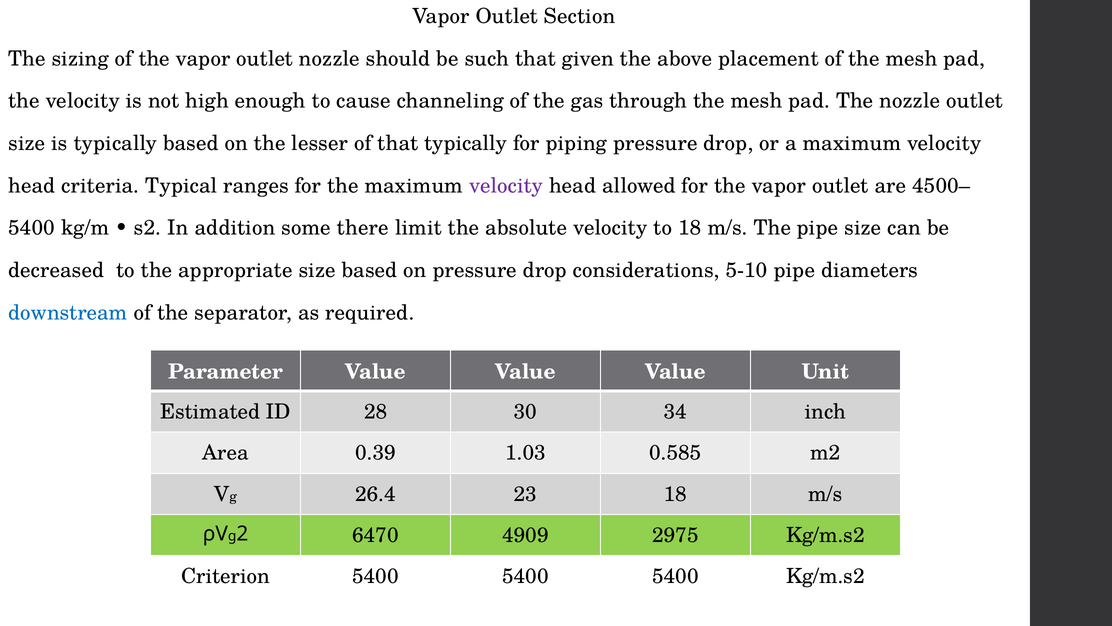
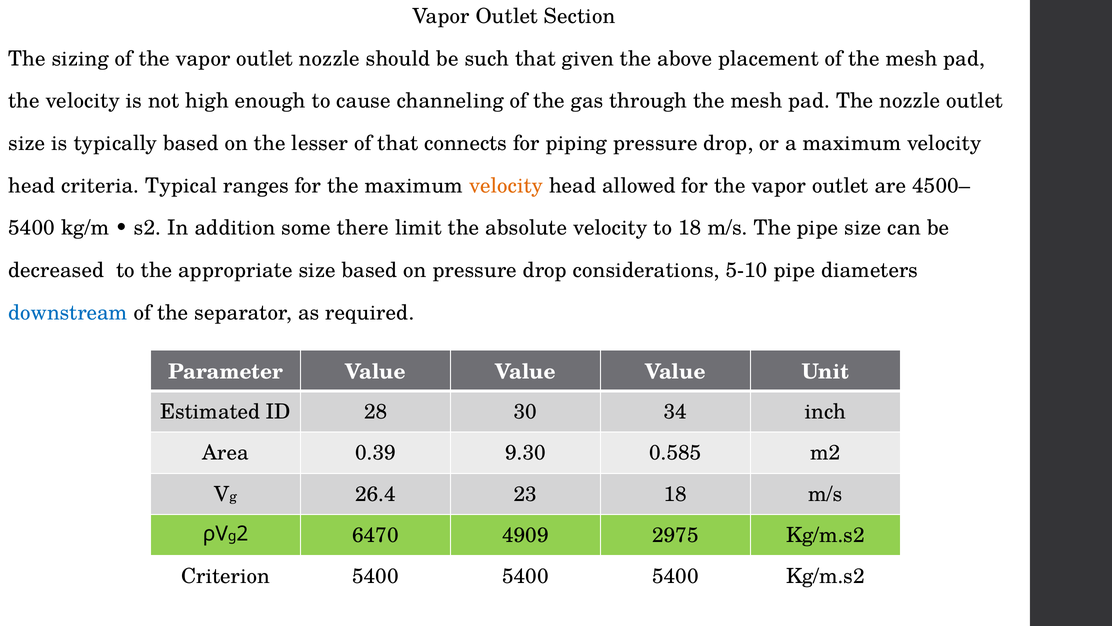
that typically: typically -> connects
velocity at (506, 186) colour: purple -> orange
1.03: 1.03 -> 9.30
